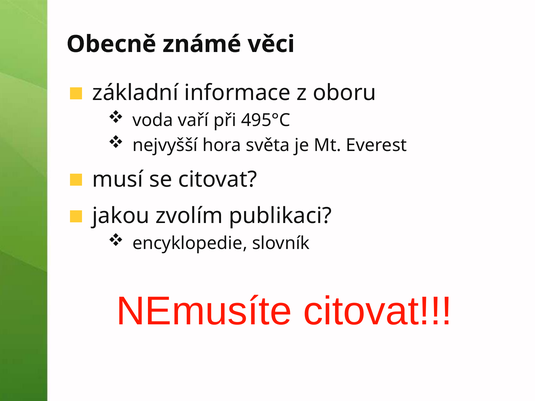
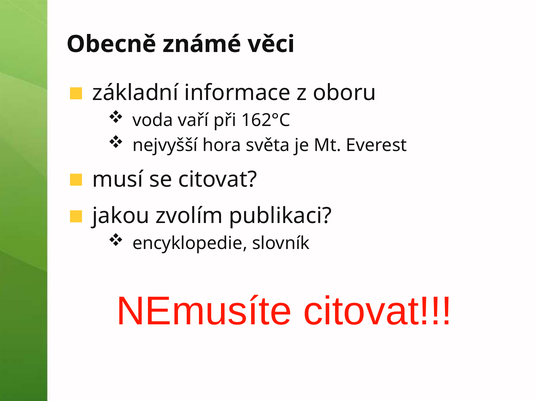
495°C: 495°C -> 162°C
